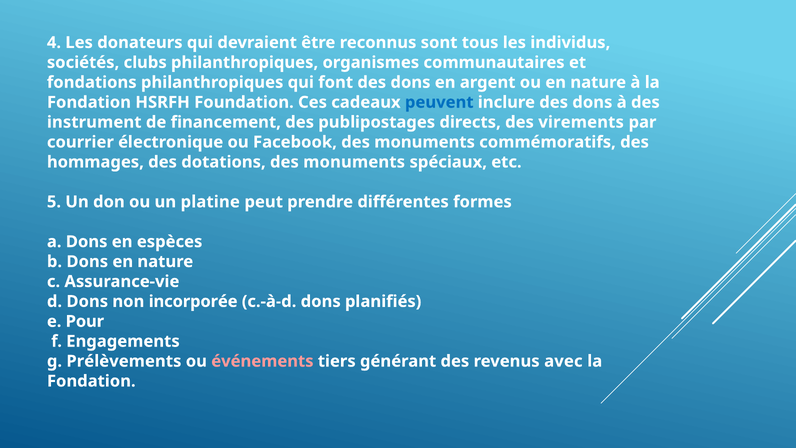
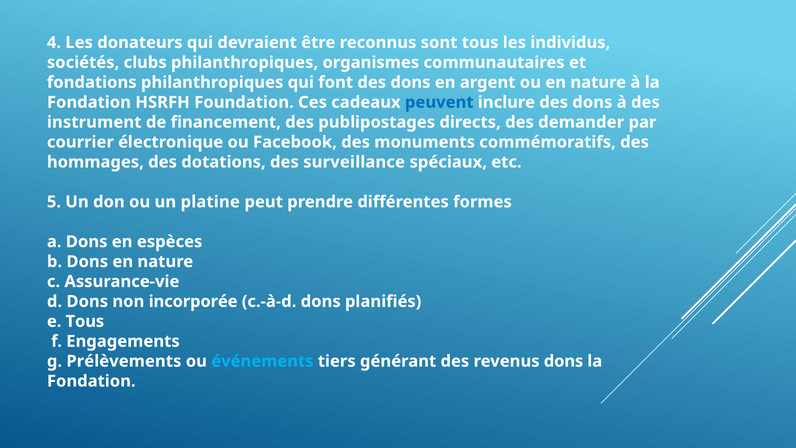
virements: virements -> demander
dotations des monuments: monuments -> surveillance
e Pour: Pour -> Tous
événements colour: pink -> light blue
revenus avec: avec -> dons
